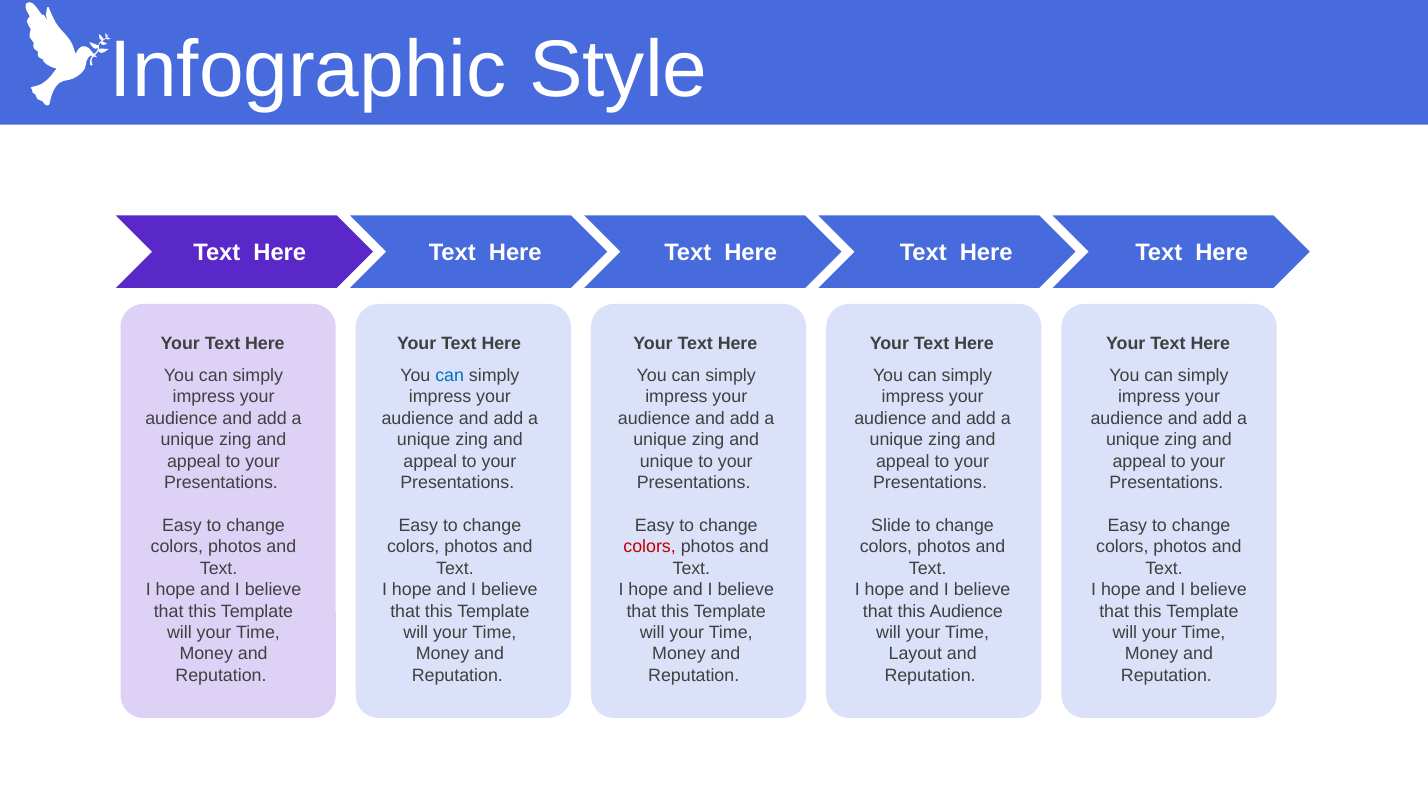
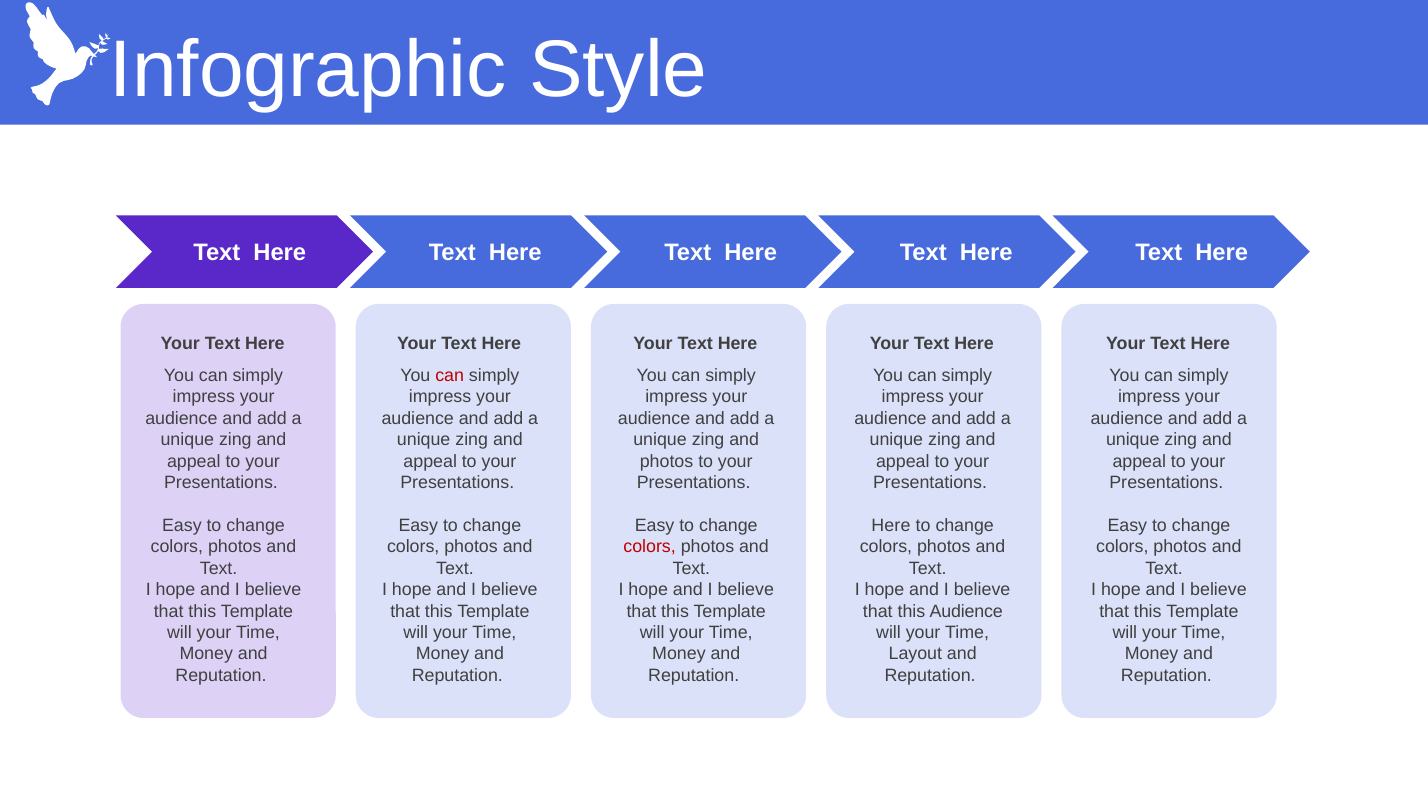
can at (450, 376) colour: blue -> red
unique at (667, 461): unique -> photos
Slide at (891, 526): Slide -> Here
